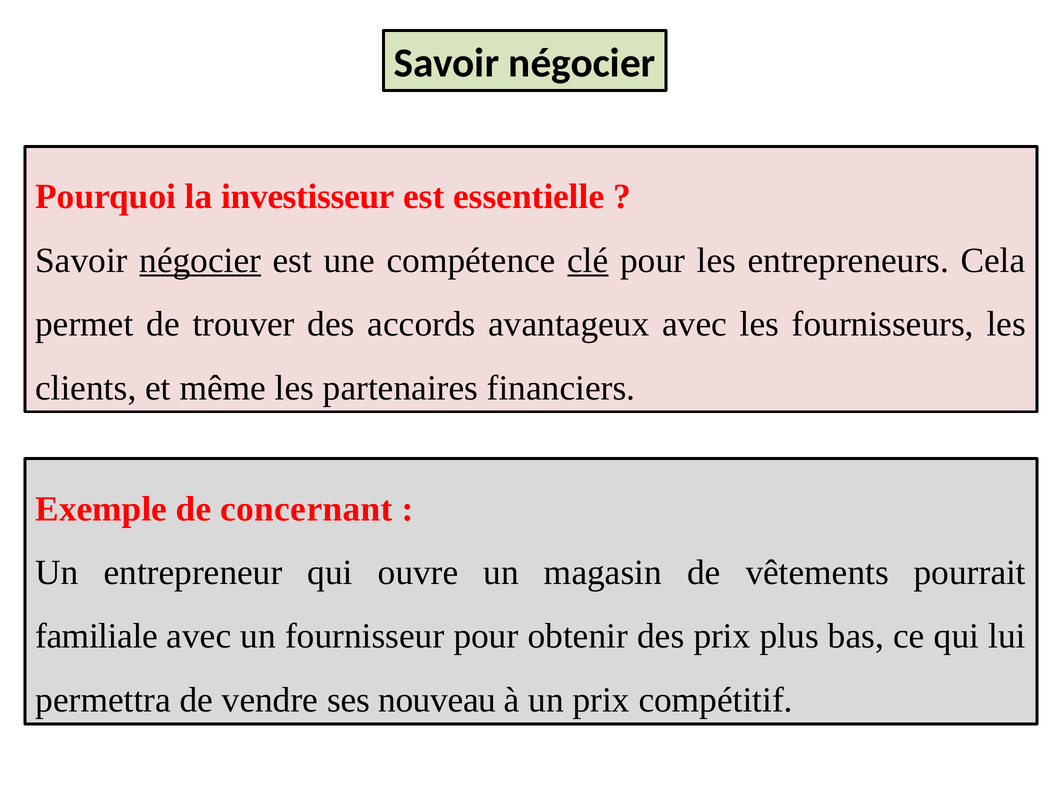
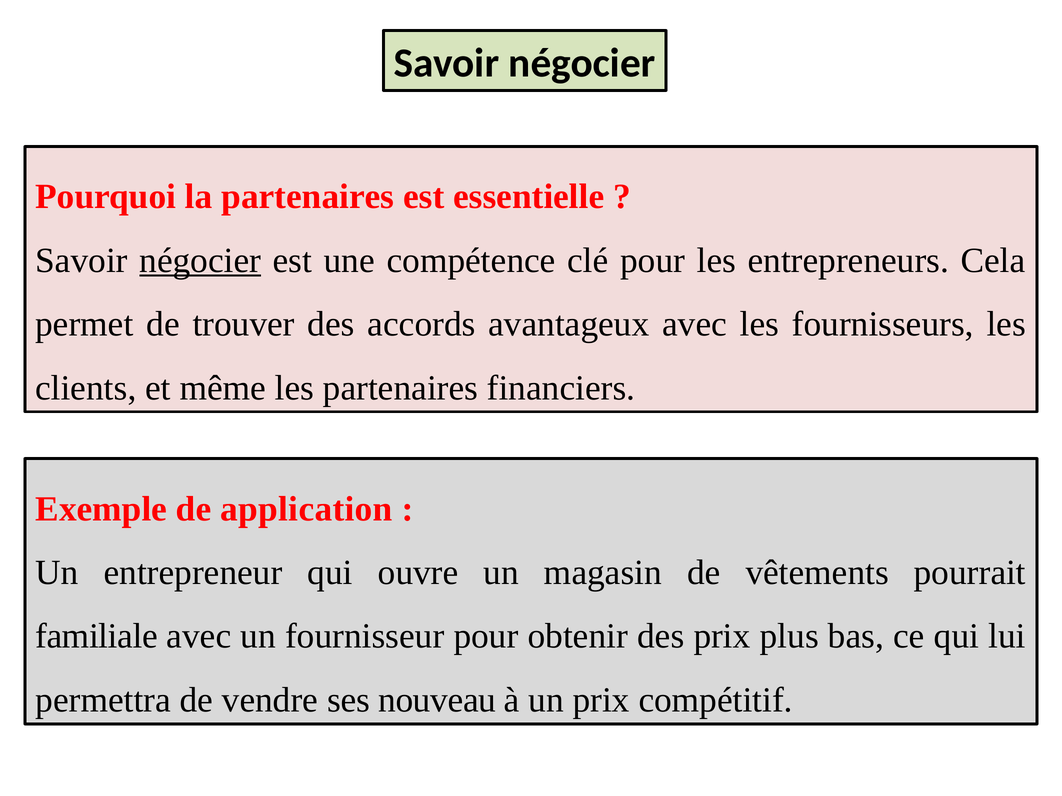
la investisseur: investisseur -> partenaires
clé underline: present -> none
concernant: concernant -> application
